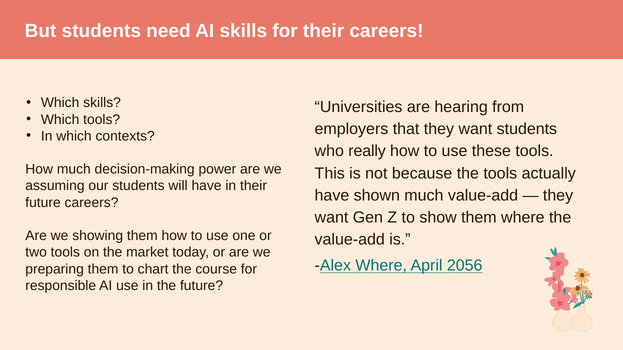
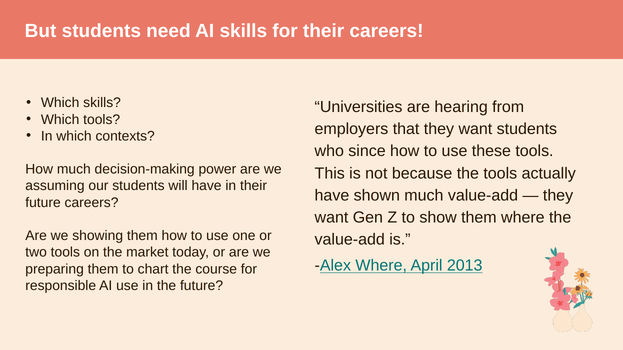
really: really -> since
2056: 2056 -> 2013
